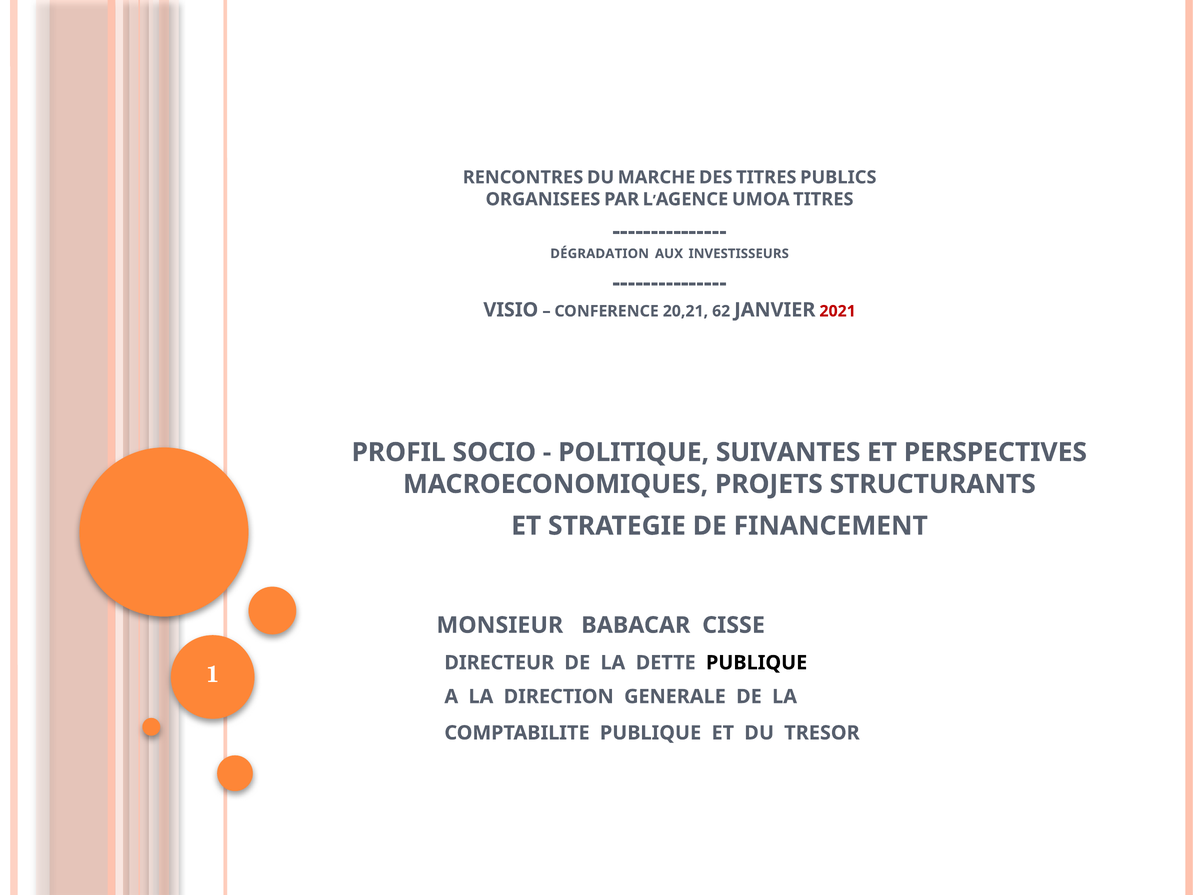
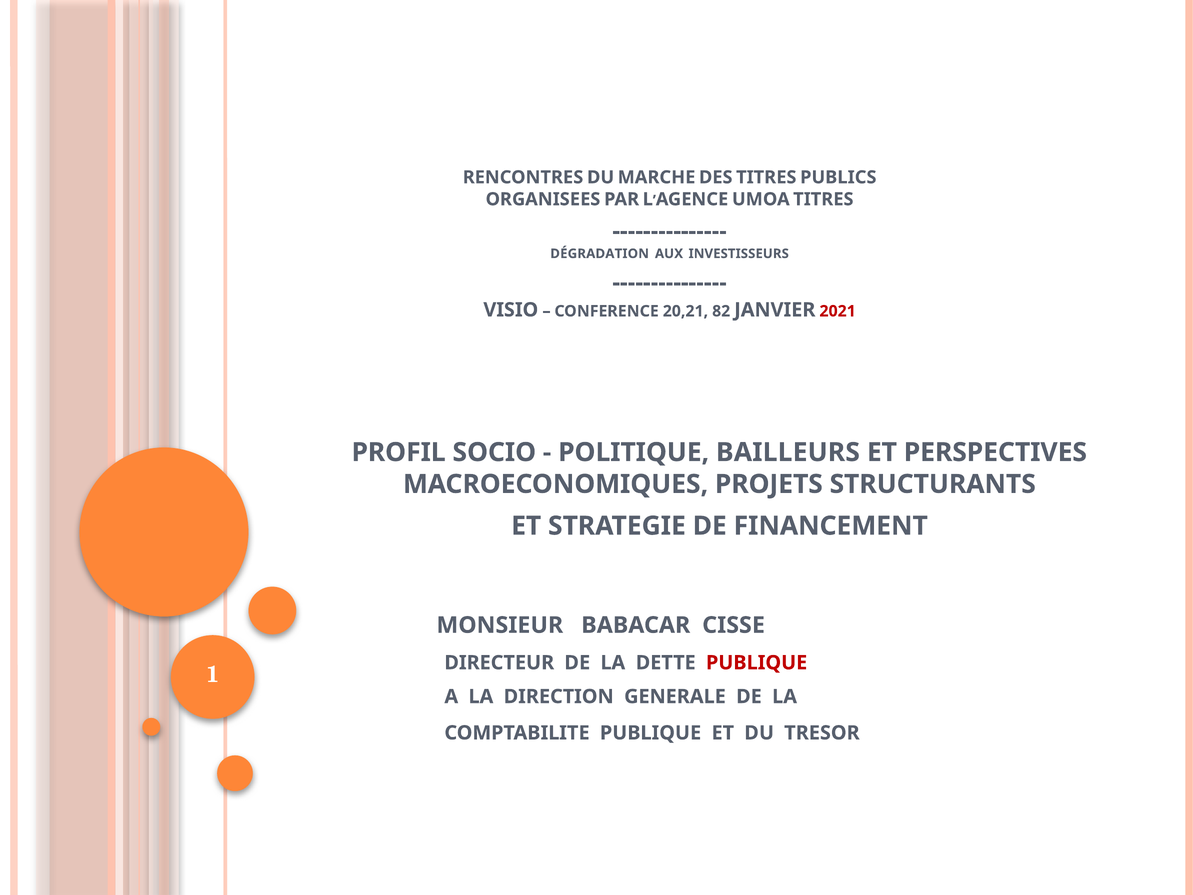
62: 62 -> 82
SUIVANTES: SUIVANTES -> BAILLEURS
PUBLIQUE at (757, 663) colour: black -> red
